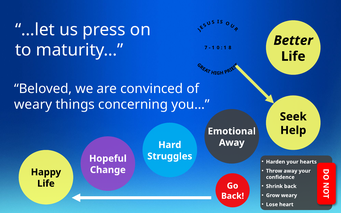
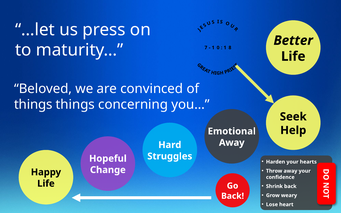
weary at (33, 105): weary -> things
